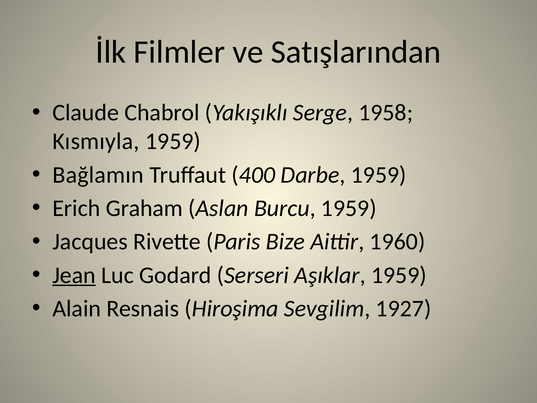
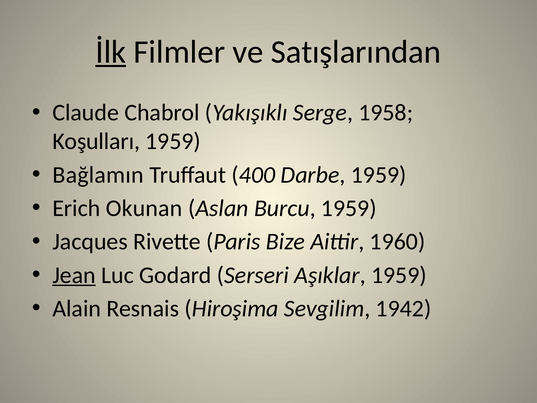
İlk underline: none -> present
Kısmıyla: Kısmıyla -> Koşulları
Graham: Graham -> Okunan
1927: 1927 -> 1942
